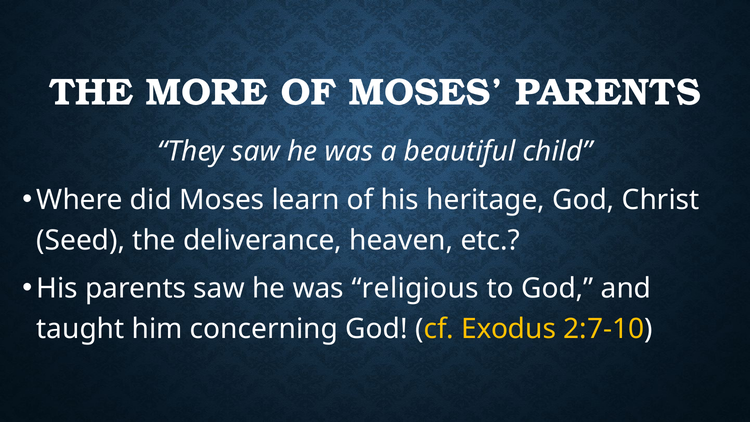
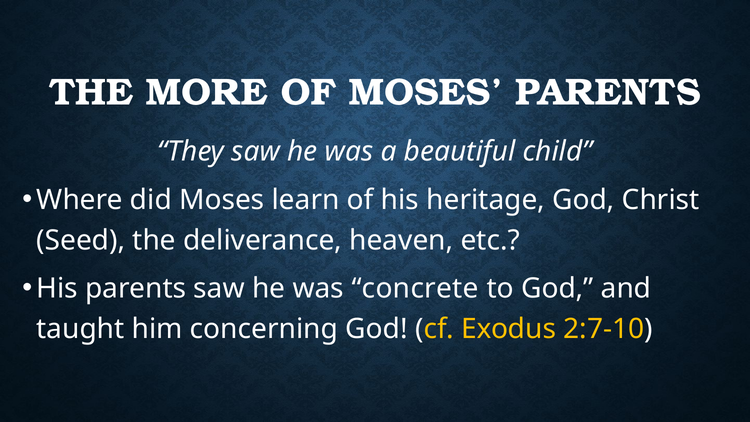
religious: religious -> concrete
